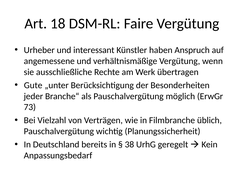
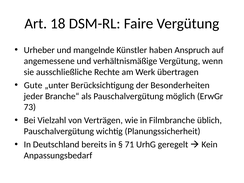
interessant: interessant -> mangelnde
38: 38 -> 71
